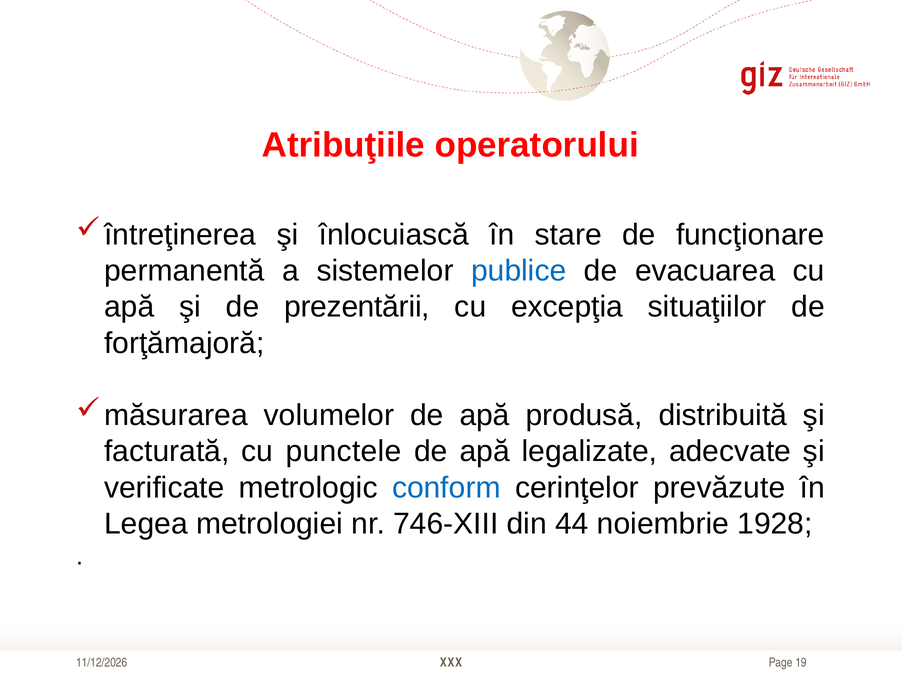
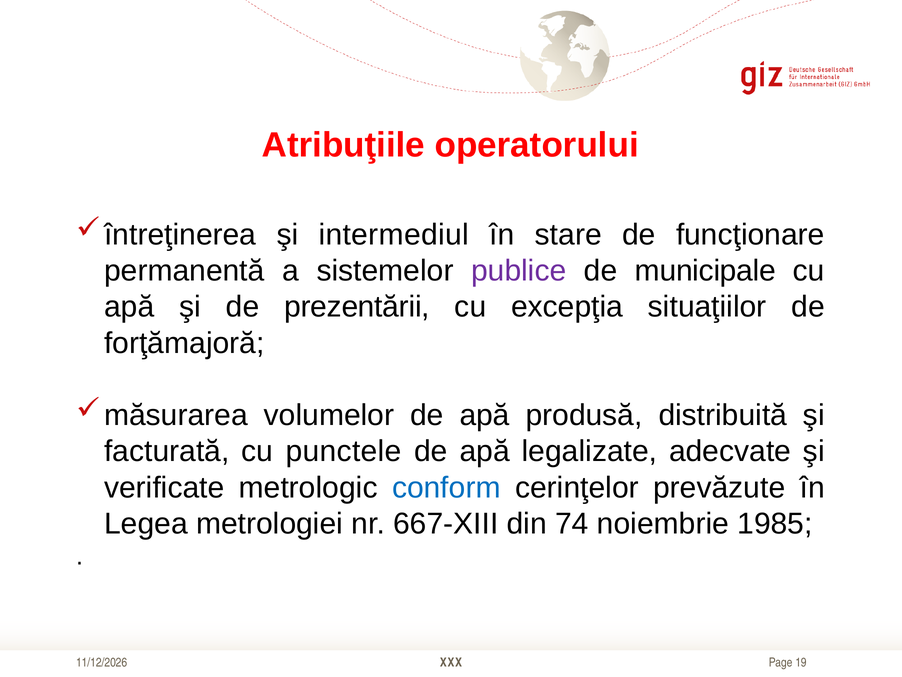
înlocuiască: înlocuiască -> intermediul
publice colour: blue -> purple
evacuarea: evacuarea -> municipale
746-XIII: 746-XIII -> 667-XIII
44: 44 -> 74
1928: 1928 -> 1985
